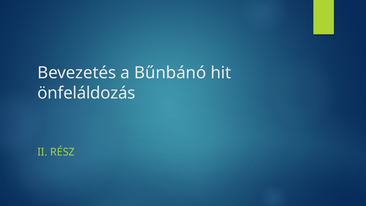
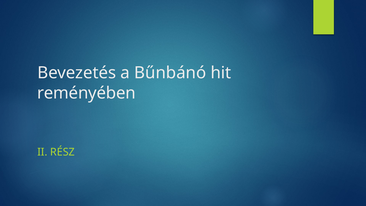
önfeláldozás: önfeláldozás -> reményében
